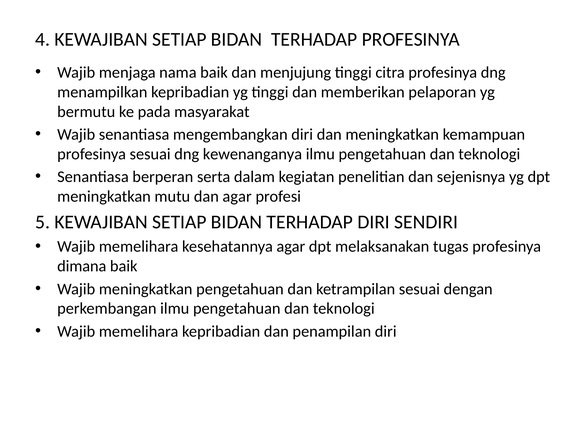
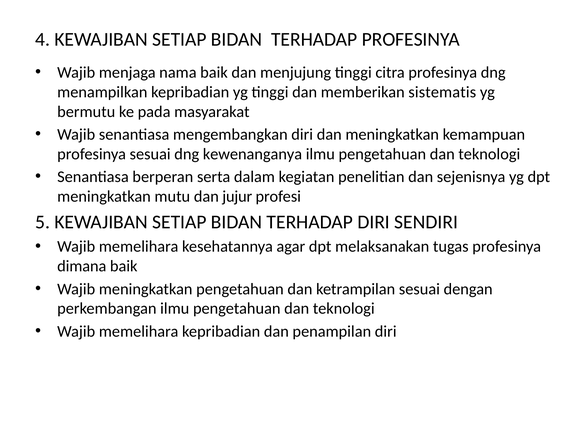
pelaporan: pelaporan -> sistematis
dan agar: agar -> jujur
